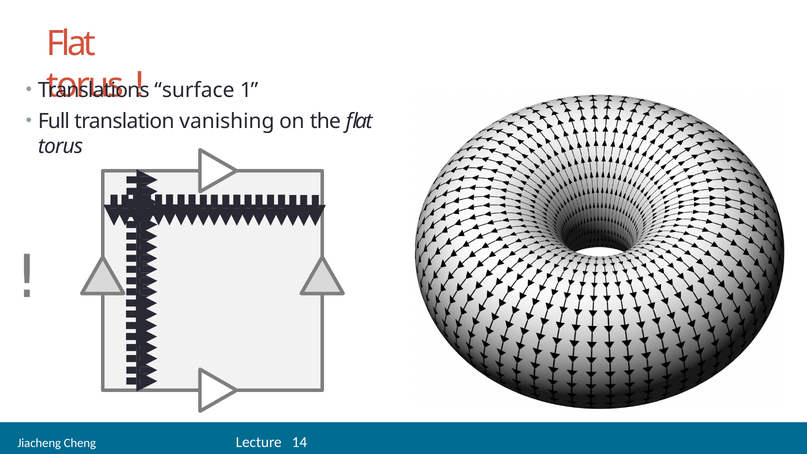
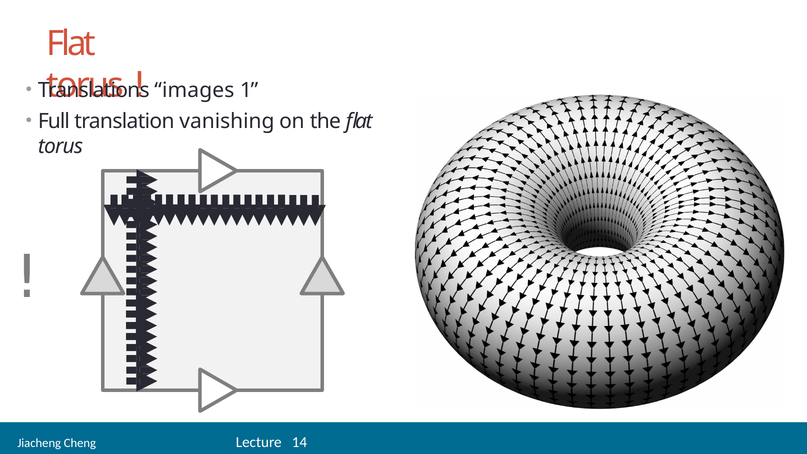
surface: surface -> images
